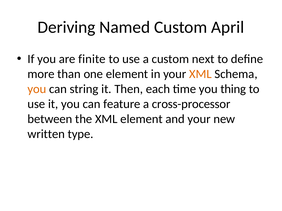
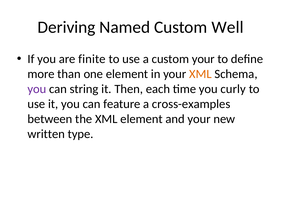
April: April -> Well
custom next: next -> your
you at (37, 89) colour: orange -> purple
thing: thing -> curly
cross-processor: cross-processor -> cross-examples
